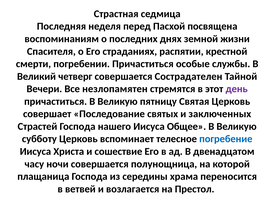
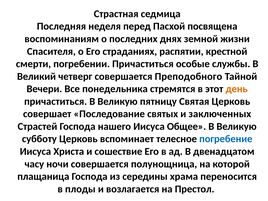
Сострадателен: Сострадателен -> Преподобного
незлопамятен: незлопамятен -> понедельника
день colour: purple -> orange
ветвей: ветвей -> плоды
